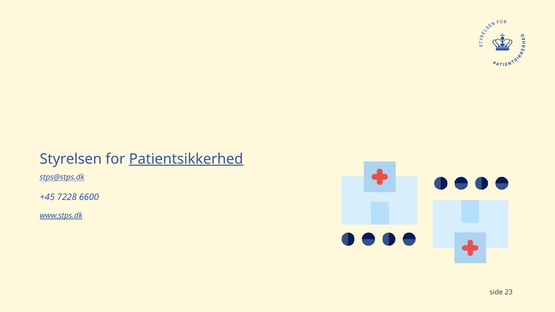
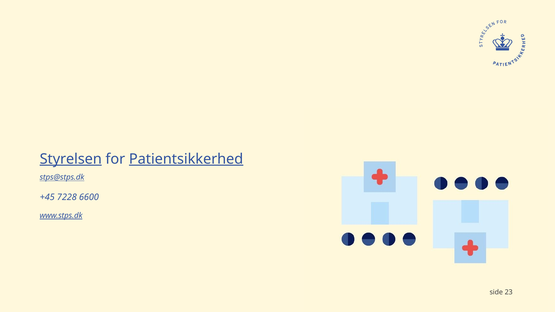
Styrelsen underline: none -> present
